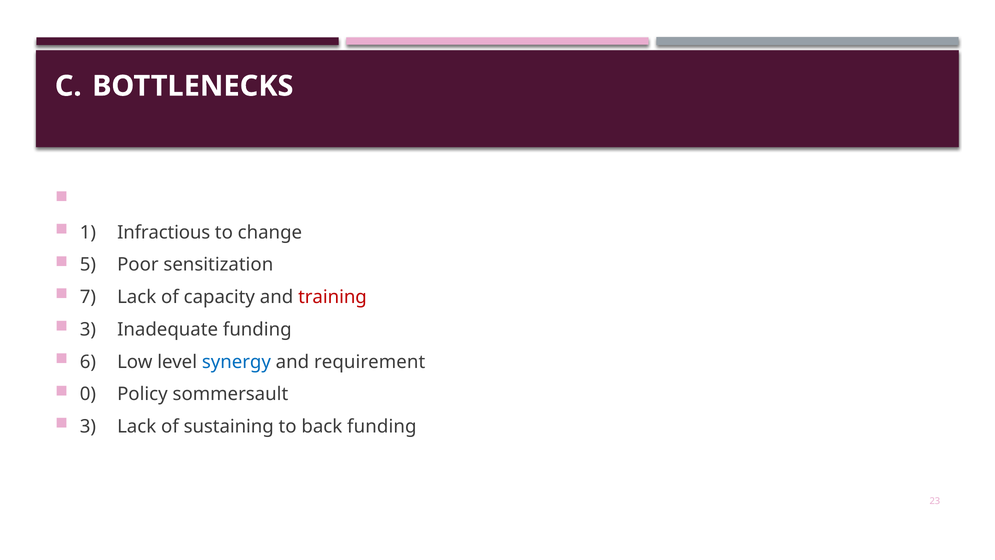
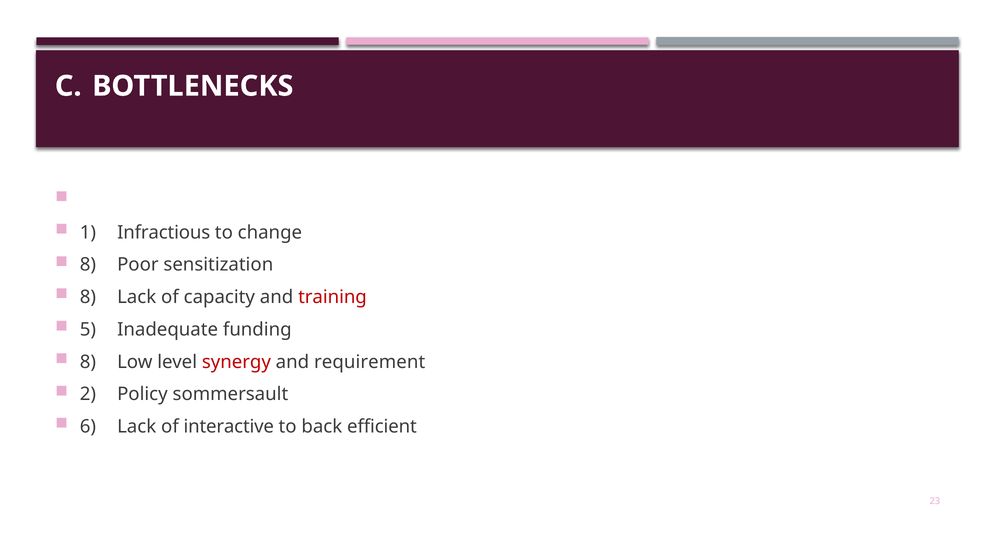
5 at (88, 265): 5 -> 8
7 at (88, 297): 7 -> 8
3 at (88, 329): 3 -> 5
6 at (88, 362): 6 -> 8
synergy colour: blue -> red
0: 0 -> 2
3 at (88, 426): 3 -> 6
sustaining: sustaining -> interactive
back funding: funding -> efficient
